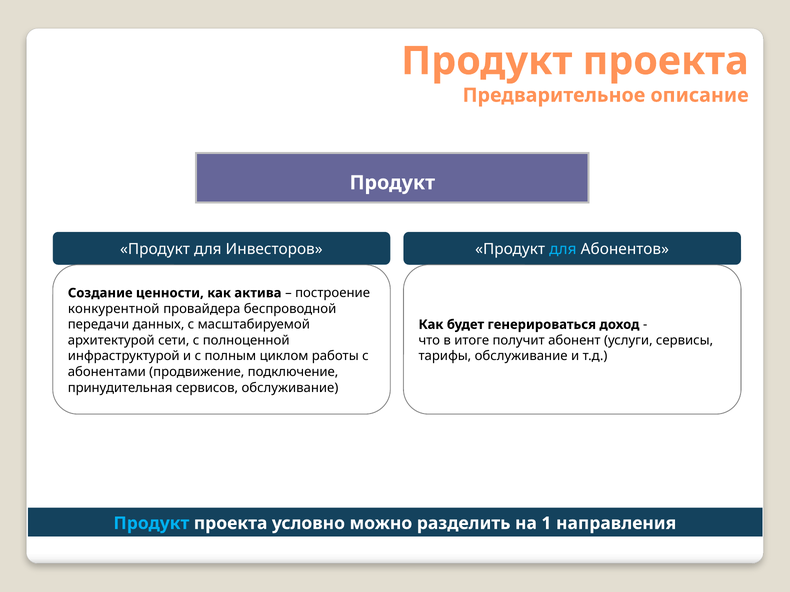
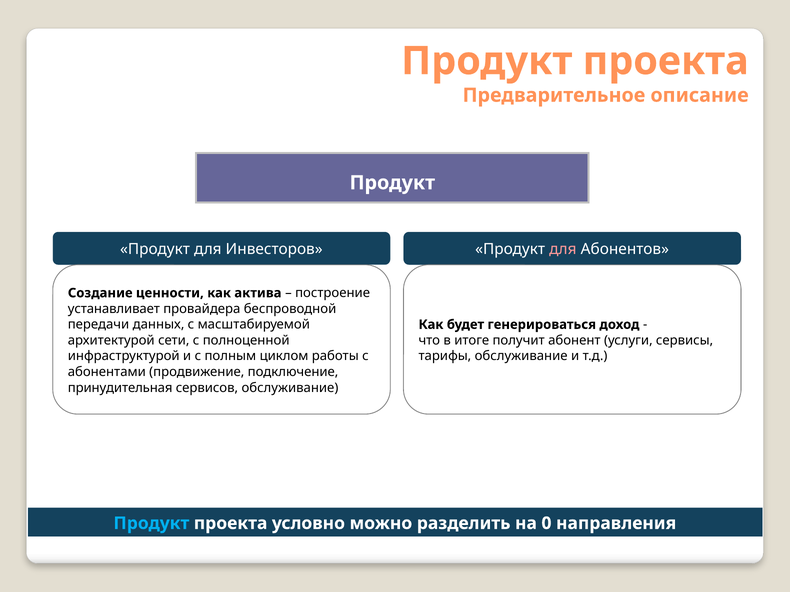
для at (563, 250) colour: light blue -> pink
конкурентной: конкурентной -> устанавливает
1: 1 -> 0
